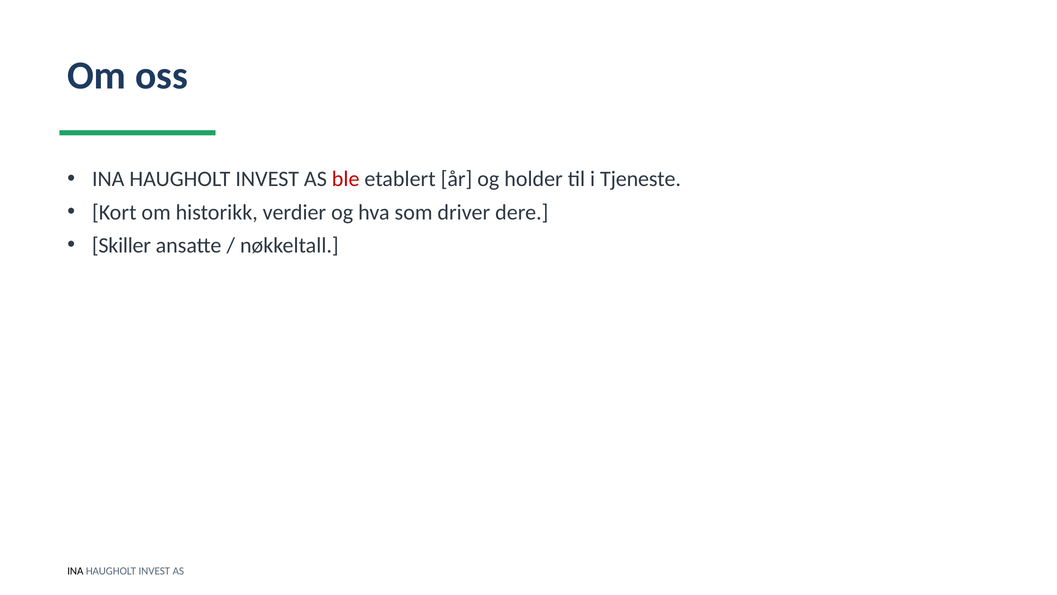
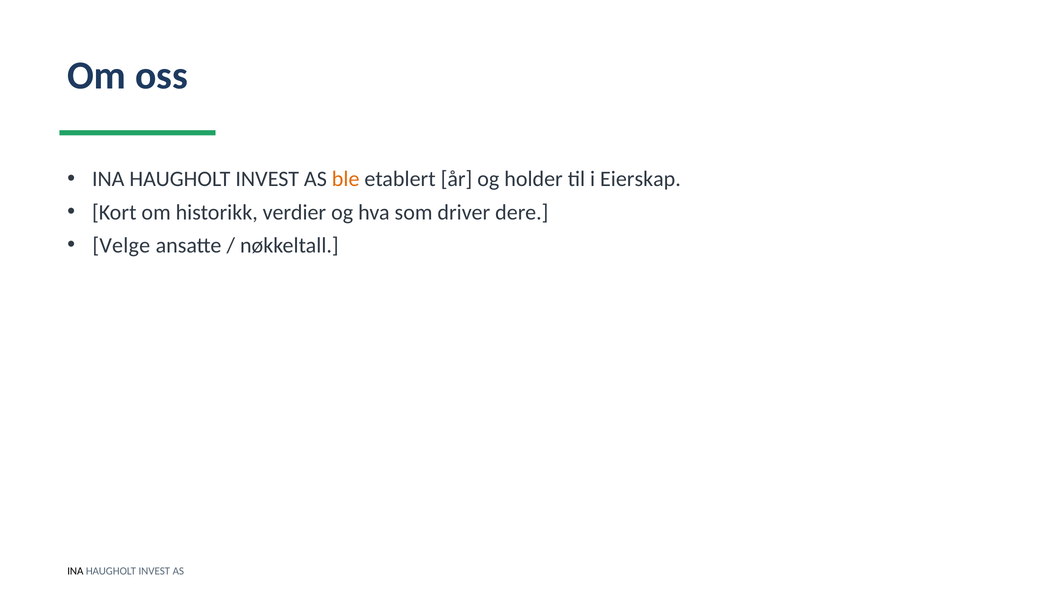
ble colour: red -> orange
Tjeneste: Tjeneste -> Eierskap
Skiller: Skiller -> Velge
